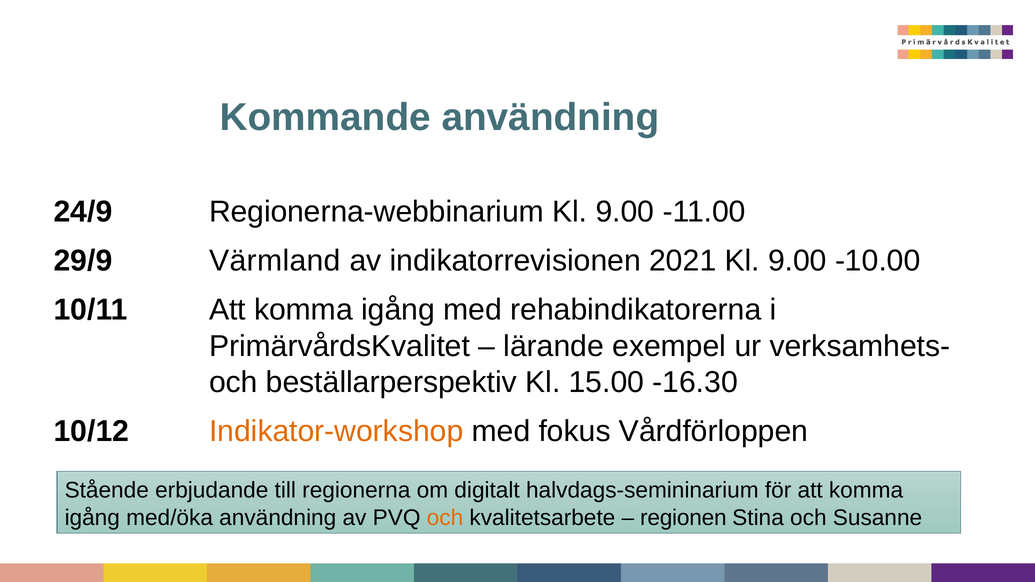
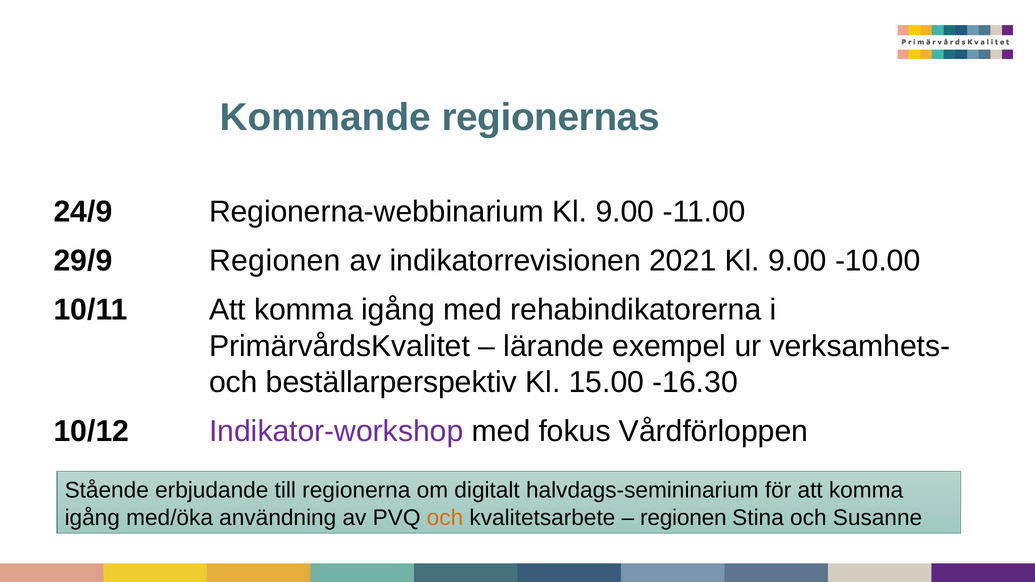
Kommande användning: användning -> regionernas
29/9 Värmland: Värmland -> Regionen
Indikator-workshop colour: orange -> purple
